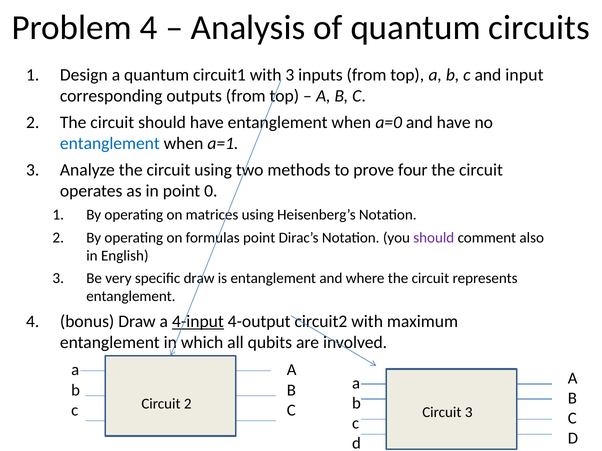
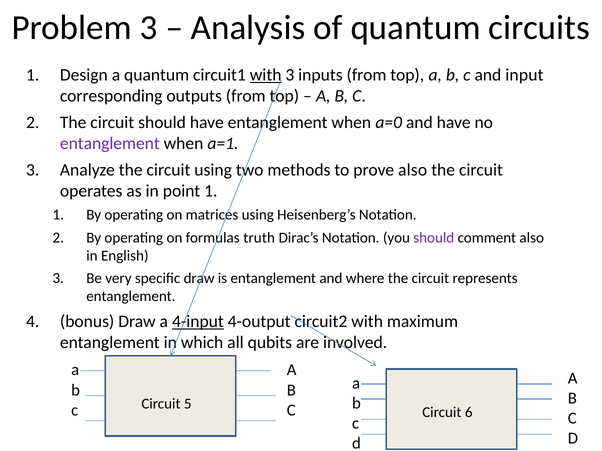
Problem 4: 4 -> 3
with at (266, 75) underline: none -> present
entanglement at (110, 144) colour: blue -> purple
prove four: four -> also
point 0: 0 -> 1
formulas point: point -> truth
Circuit 2: 2 -> 5
Circuit 3: 3 -> 6
